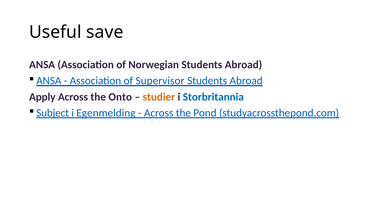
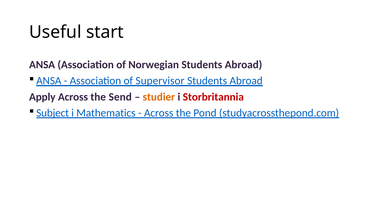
save: save -> start
Onto: Onto -> Send
Storbritannia colour: blue -> red
Egenmelding: Egenmelding -> Mathematics
